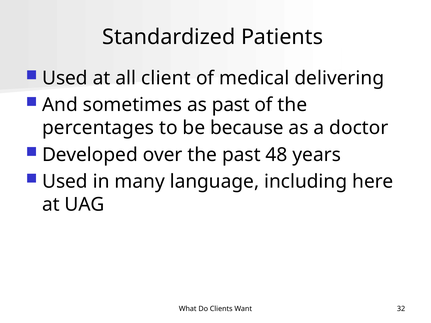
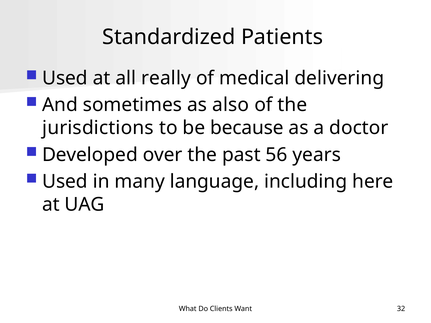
client: client -> really
as past: past -> also
percentages: percentages -> jurisdictions
48: 48 -> 56
